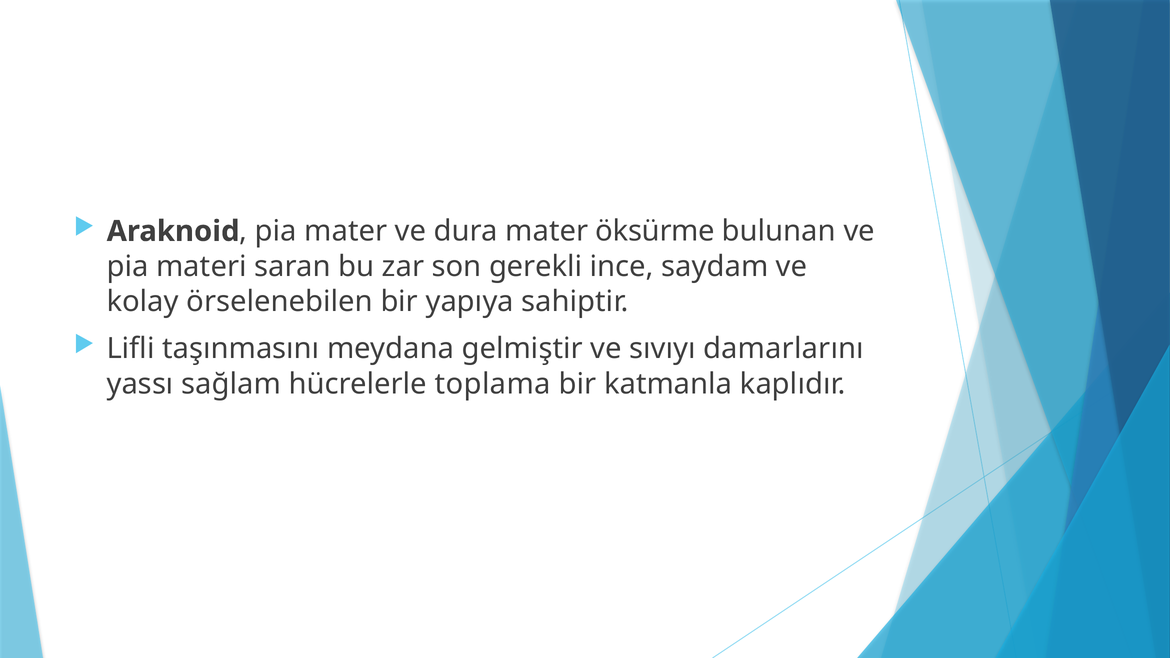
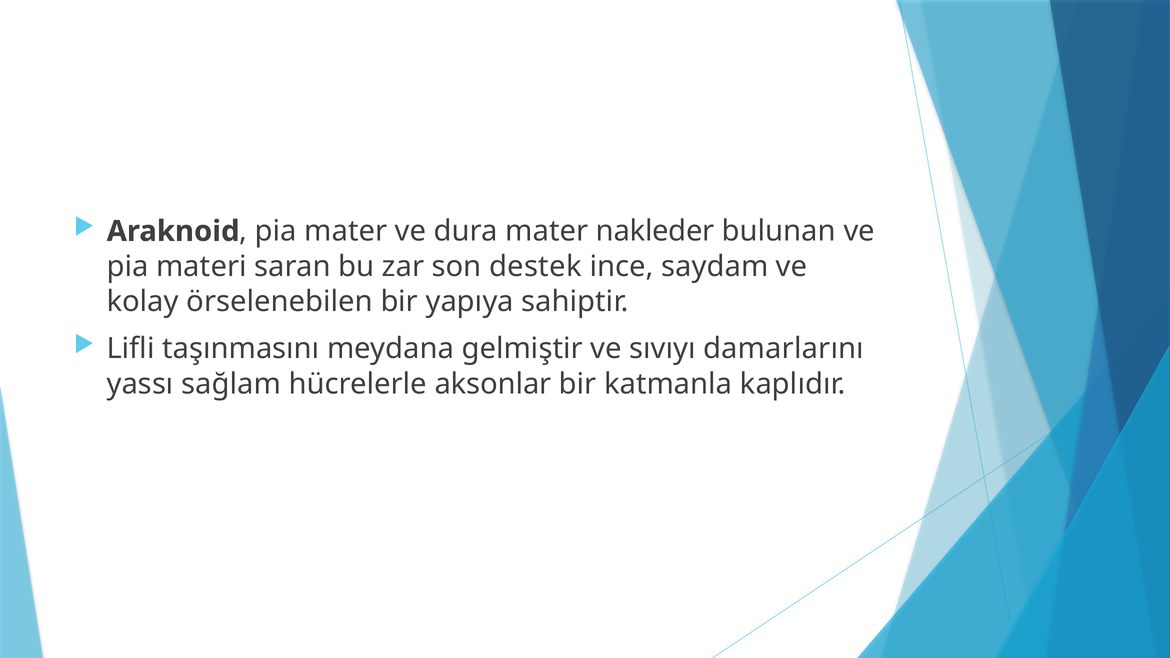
öksürme: öksürme -> nakleder
gerekli: gerekli -> destek
toplama: toplama -> aksonlar
